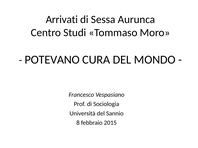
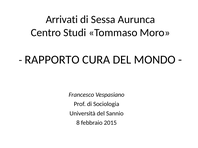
POTEVANO: POTEVANO -> RAPPORTO
